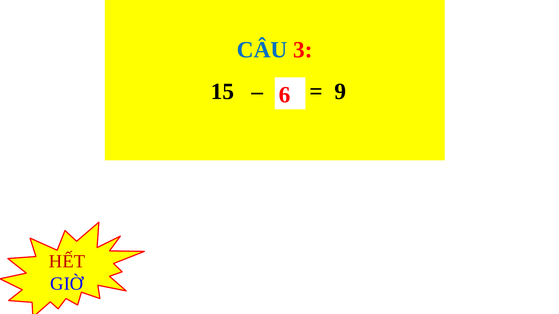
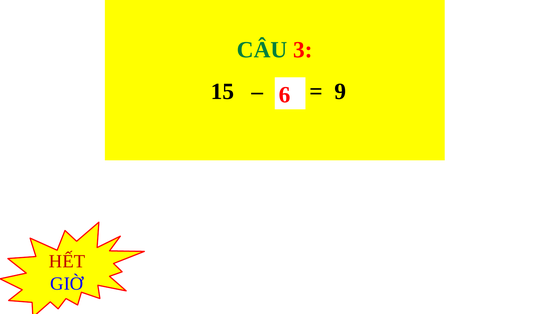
CÂU colour: blue -> green
